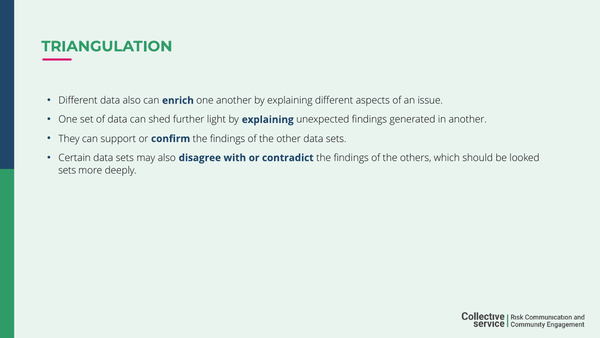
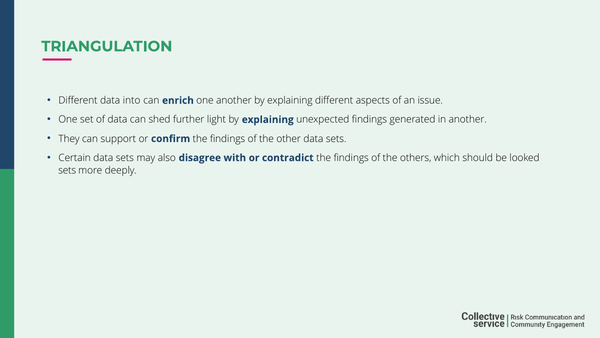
data also: also -> into
